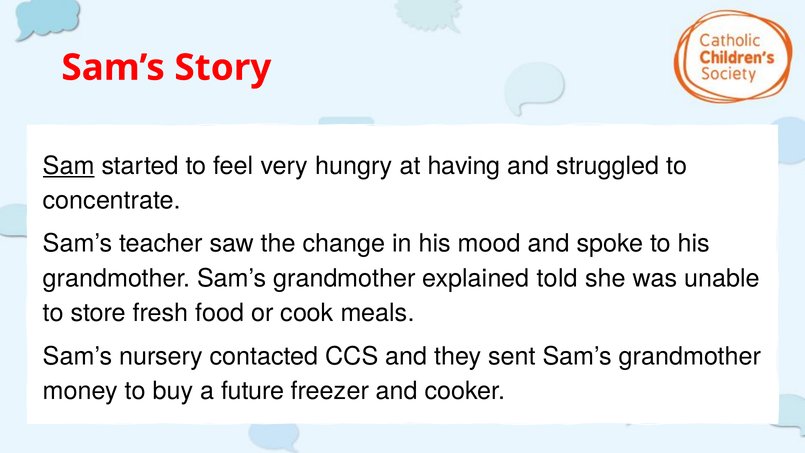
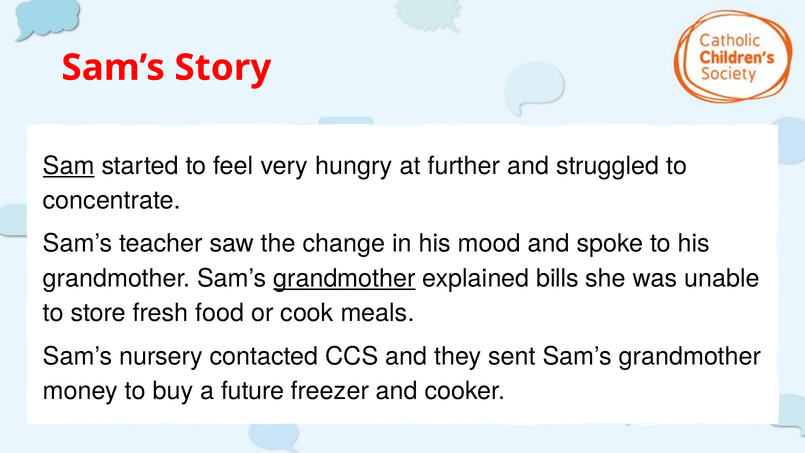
having: having -> further
grandmother at (344, 278) underline: none -> present
told: told -> bills
